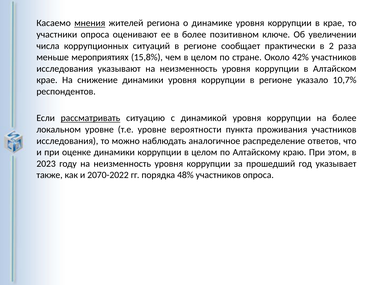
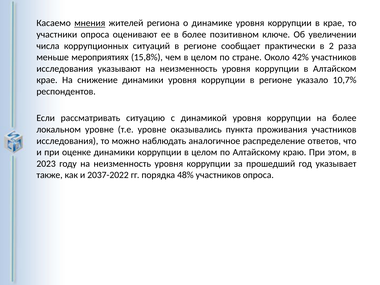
рассматривать underline: present -> none
вероятности: вероятности -> оказывались
2070-2022: 2070-2022 -> 2037-2022
